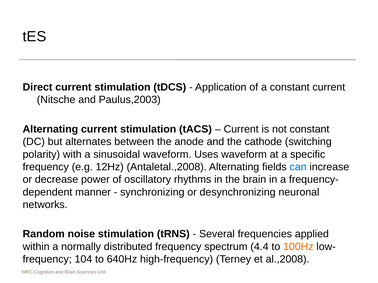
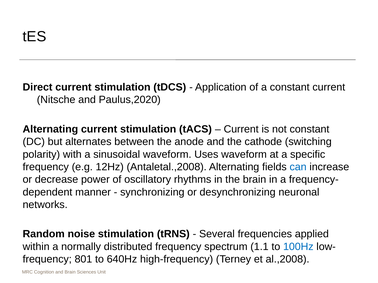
Paulus,2003: Paulus,2003 -> Paulus,2020
4.4: 4.4 -> 1.1
100Hz colour: orange -> blue
104: 104 -> 801
